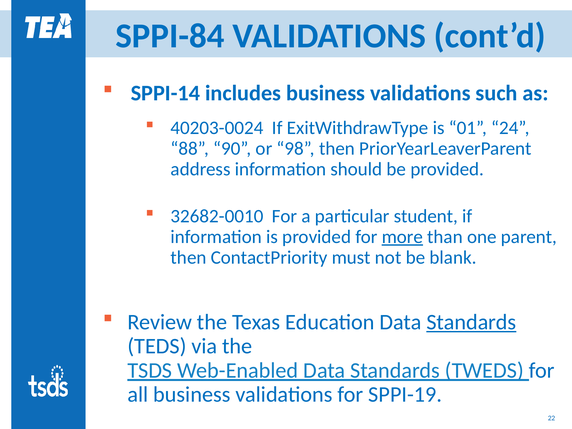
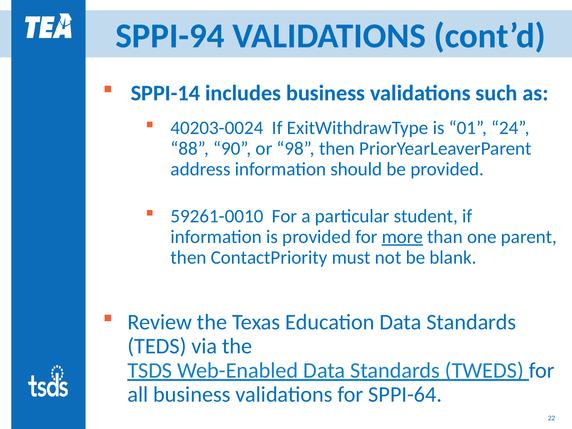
SPPI-84: SPPI-84 -> SPPI-94
32682-0010: 32682-0010 -> 59261-0010
Standards at (471, 322) underline: present -> none
SPPI-19: SPPI-19 -> SPPI-64
